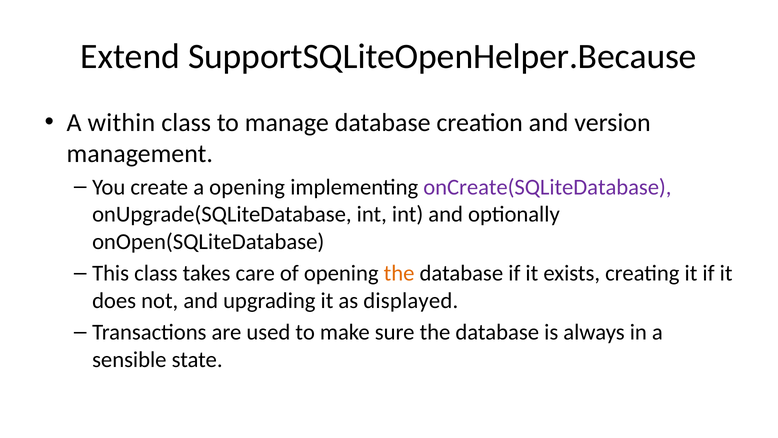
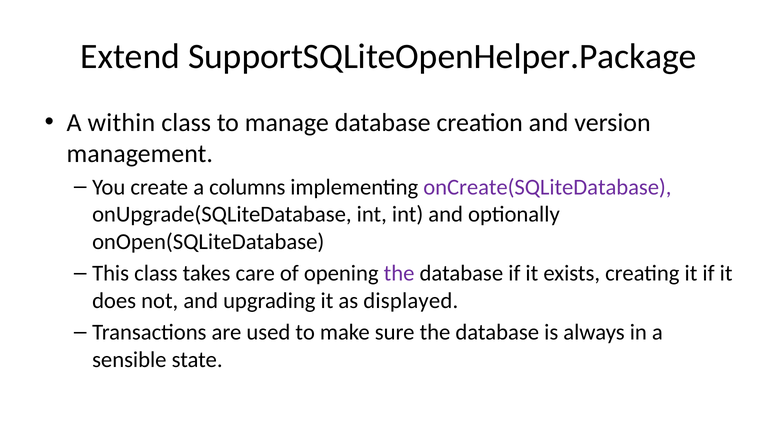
SupportSQLiteOpenHelper.Because: SupportSQLiteOpenHelper.Because -> SupportSQLiteOpenHelper.Package
a opening: opening -> columns
the at (399, 273) colour: orange -> purple
